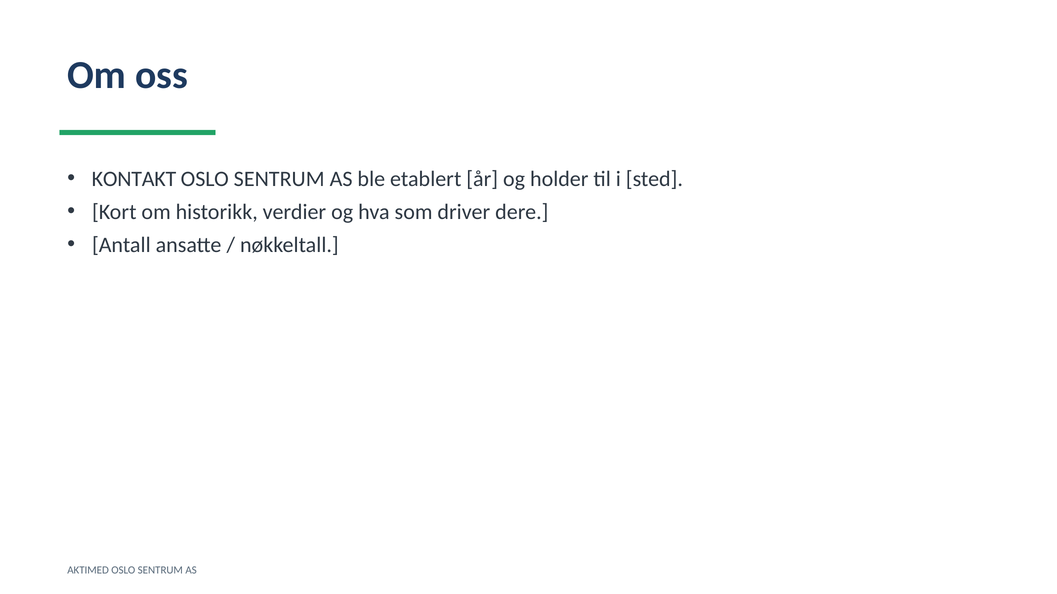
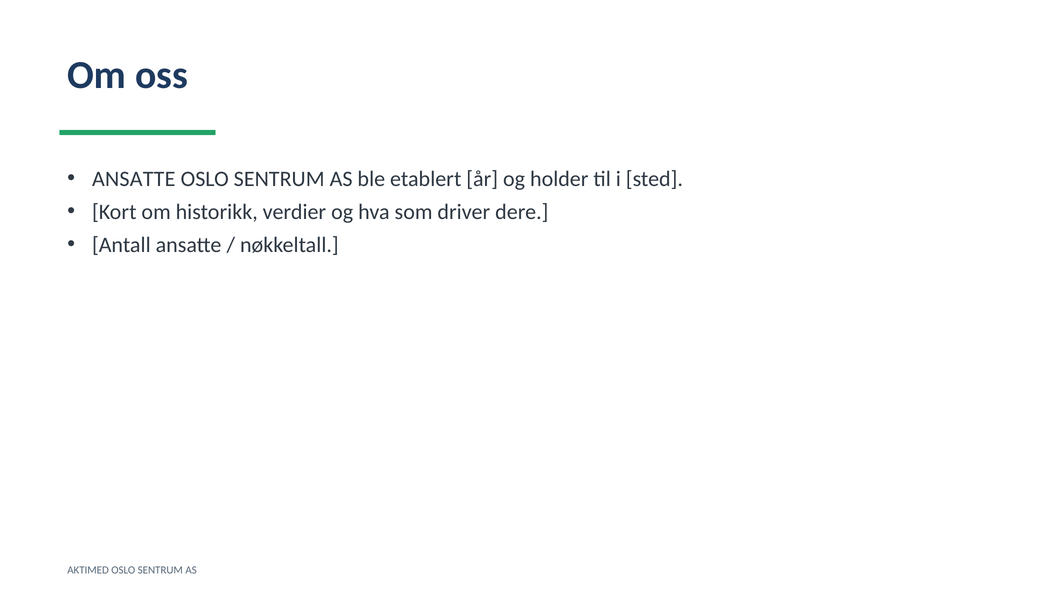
KONTAKT at (134, 179): KONTAKT -> ANSATTE
